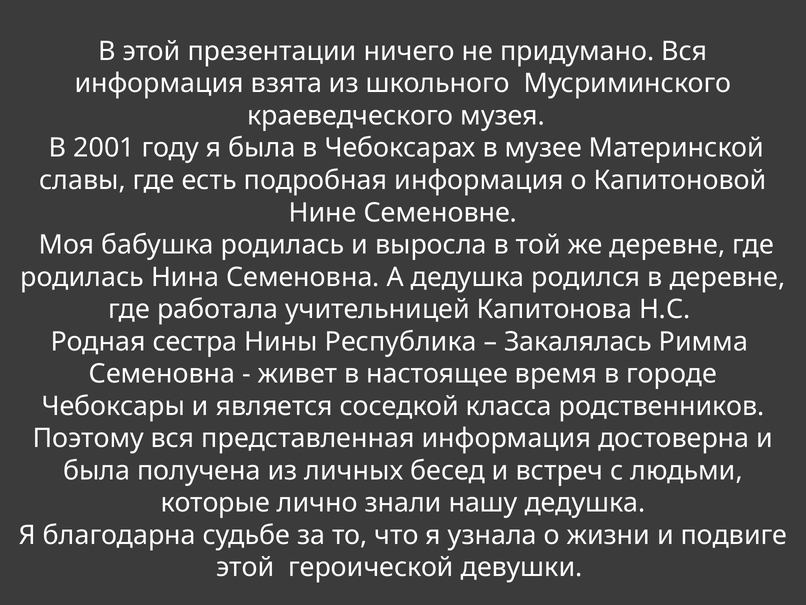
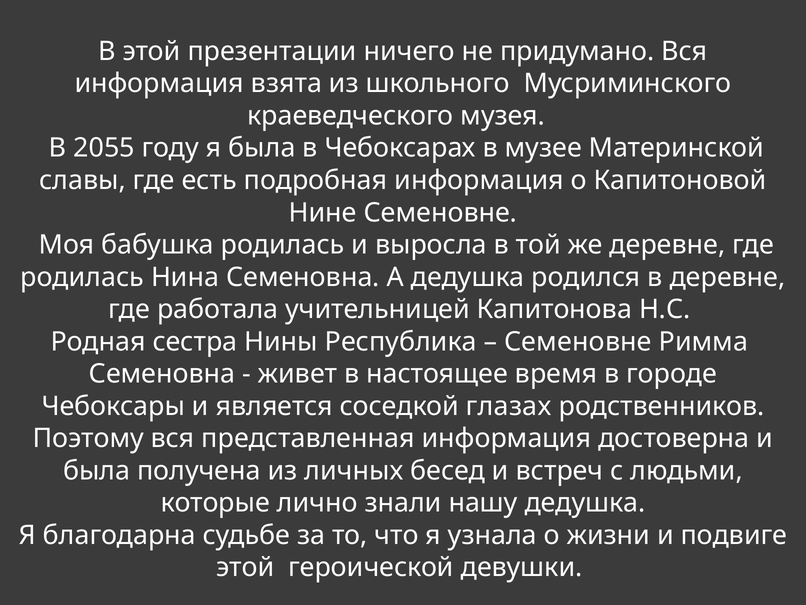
2001: 2001 -> 2055
Закалялась at (578, 341): Закалялась -> Семеновне
класса: класса -> глазах
